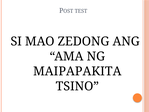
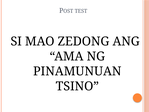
MAIPAPAKITA: MAIPAPAKITA -> PINAMUNUAN
